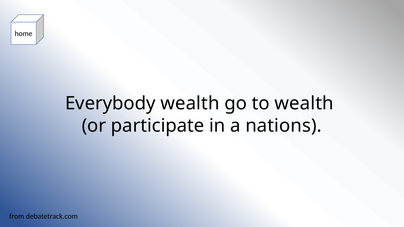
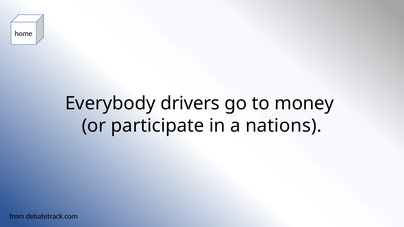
Everybody wealth: wealth -> drivers
to wealth: wealth -> money
